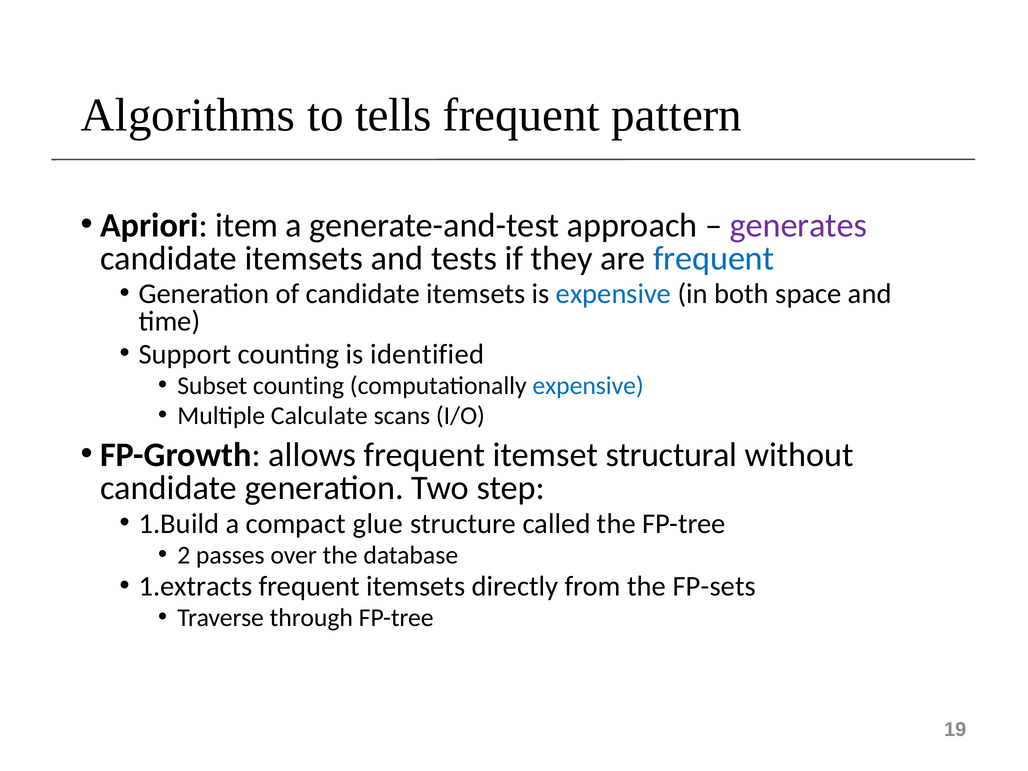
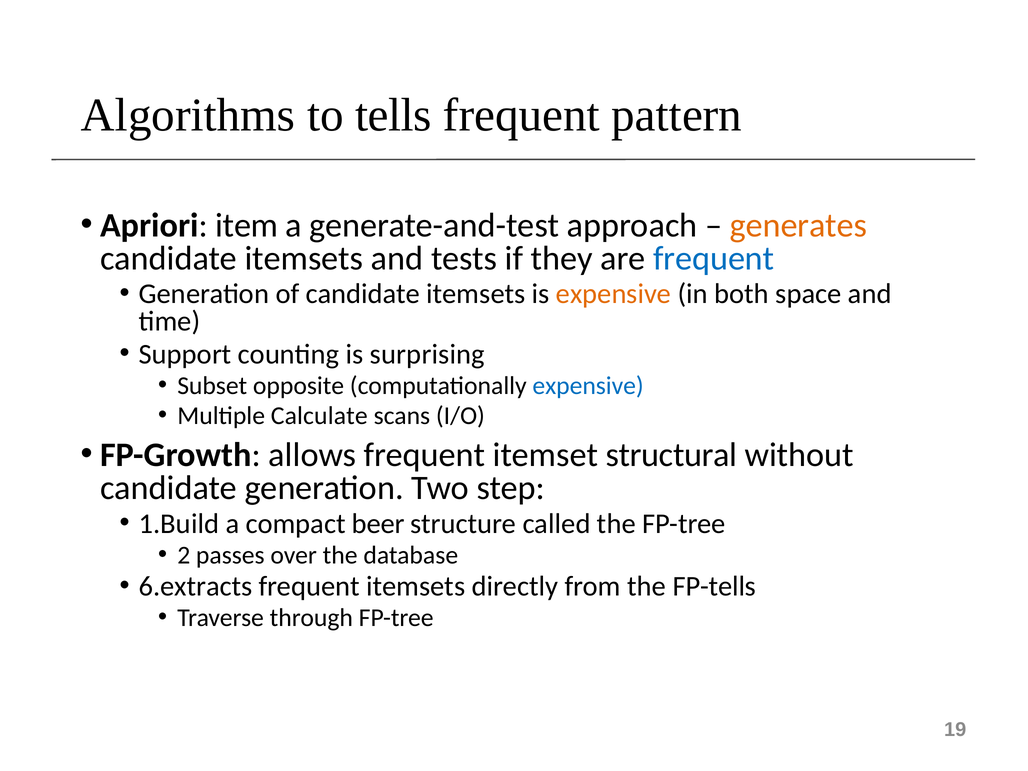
generates colour: purple -> orange
expensive at (614, 294) colour: blue -> orange
identified: identified -> surprising
Subset counting: counting -> opposite
glue: glue -> beer
1.extracts: 1.extracts -> 6.extracts
FP-sets: FP-sets -> FP-tells
